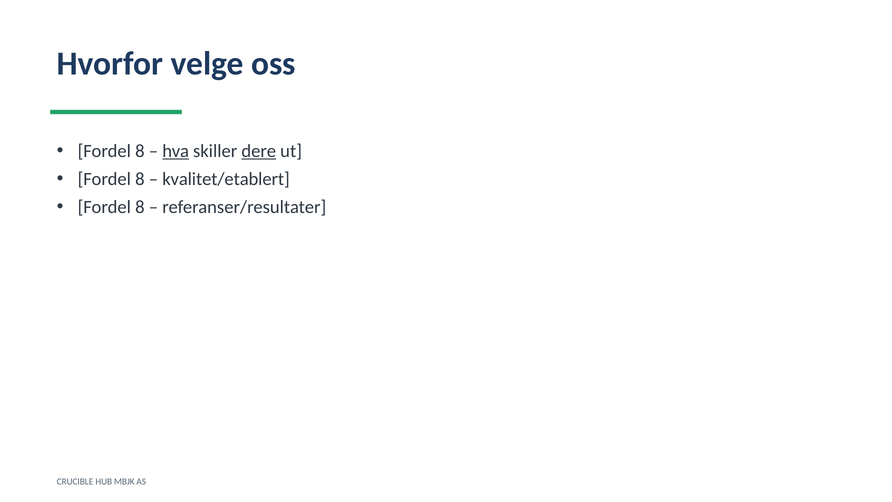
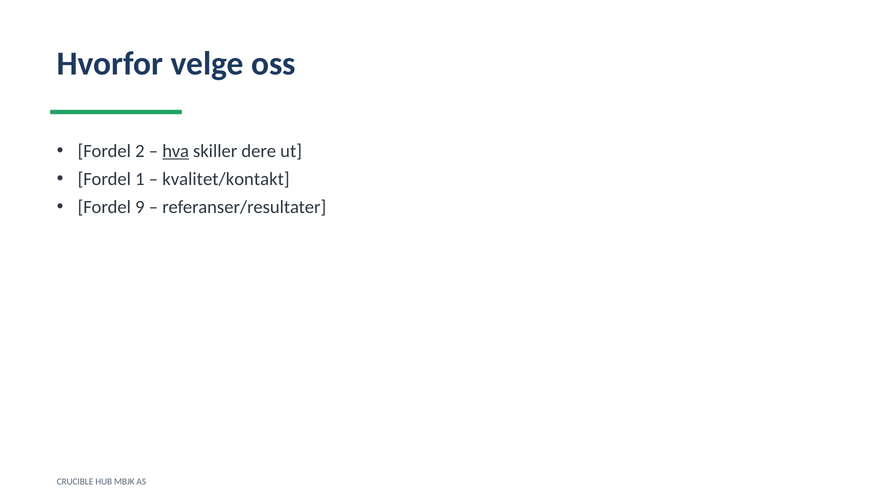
8 at (140, 151): 8 -> 2
dere underline: present -> none
8 at (140, 179): 8 -> 1
kvalitet/etablert: kvalitet/etablert -> kvalitet/kontakt
8 at (140, 207): 8 -> 9
